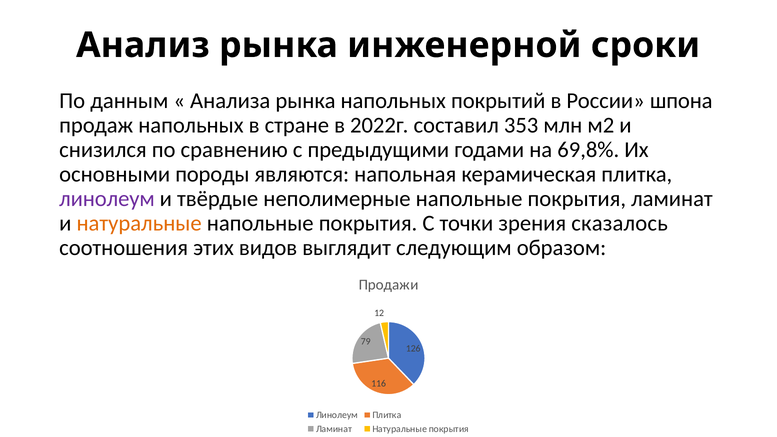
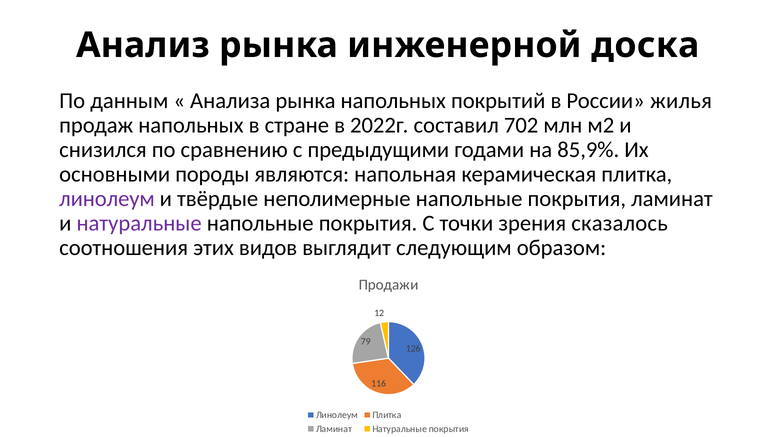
сроки: сроки -> доска
шпона: шпона -> жилья
353: 353 -> 702
69,8%: 69,8% -> 85,9%
натуральные at (139, 223) colour: orange -> purple
